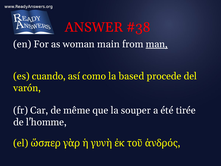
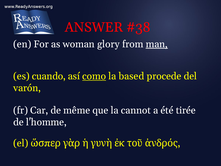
main: main -> glory
como underline: none -> present
souper: souper -> cannot
